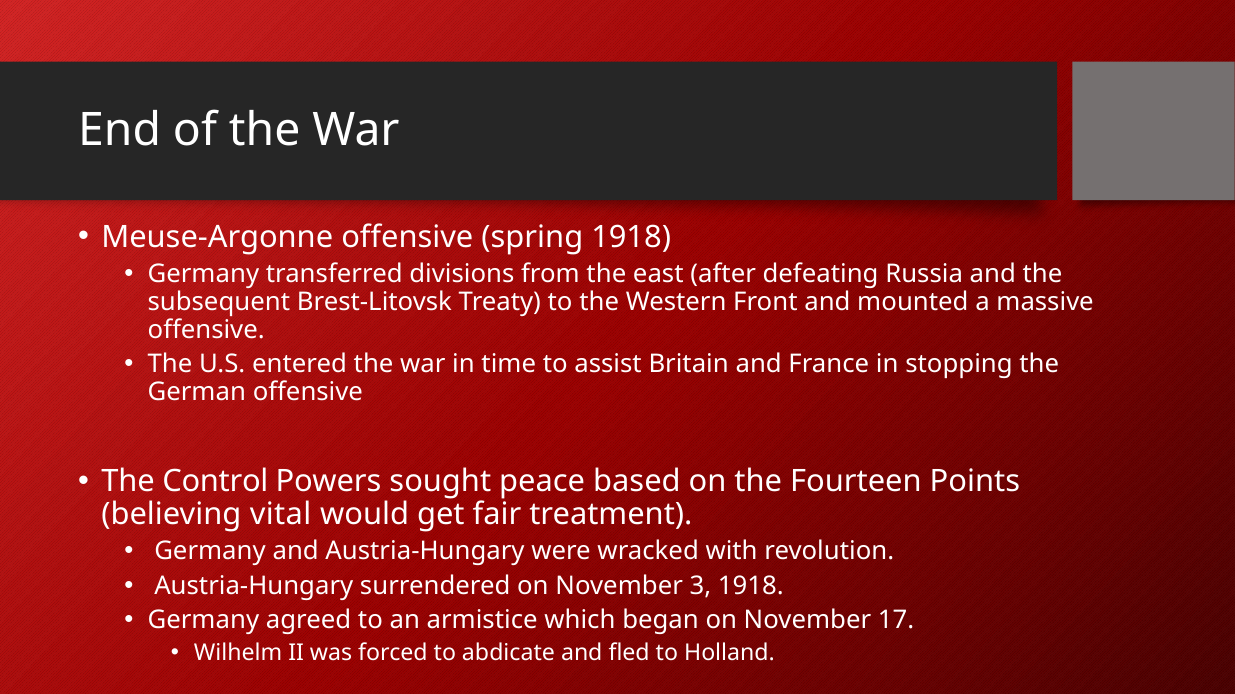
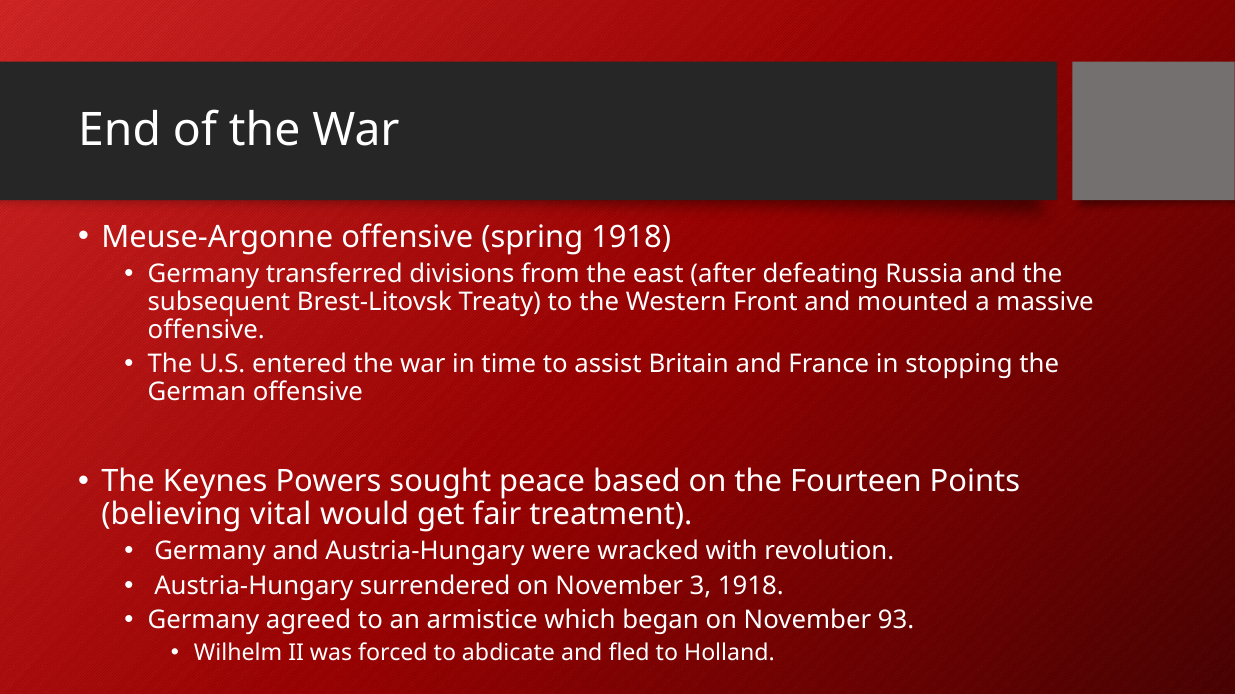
Control: Control -> Keynes
17: 17 -> 93
